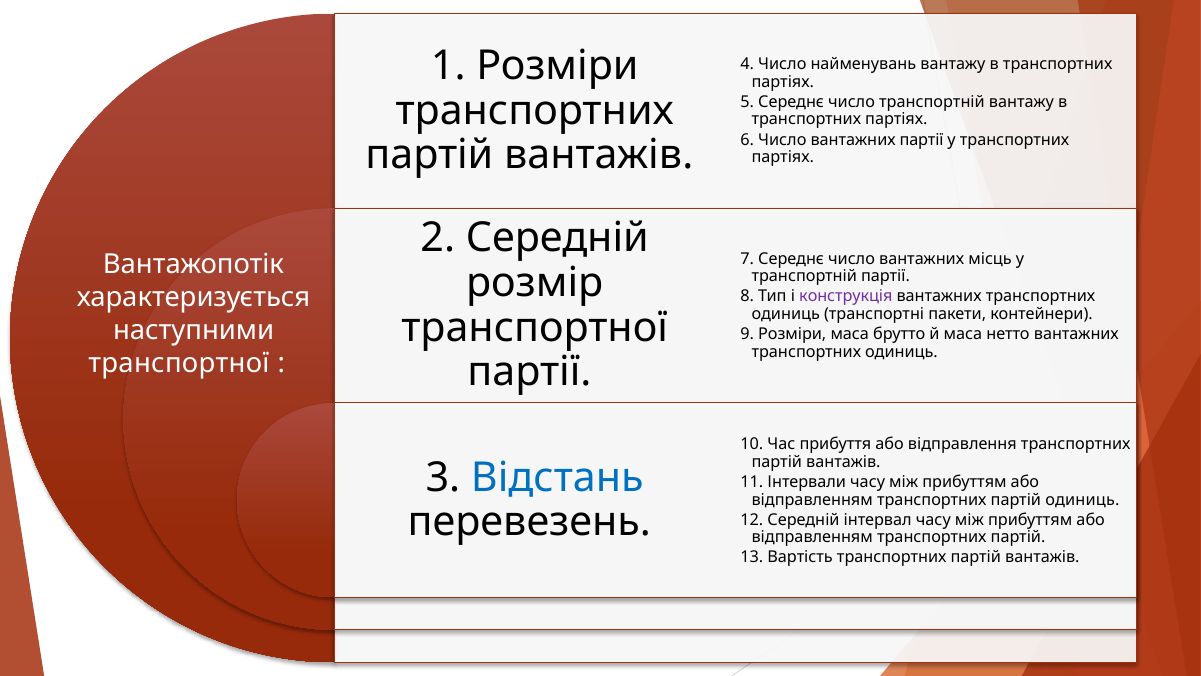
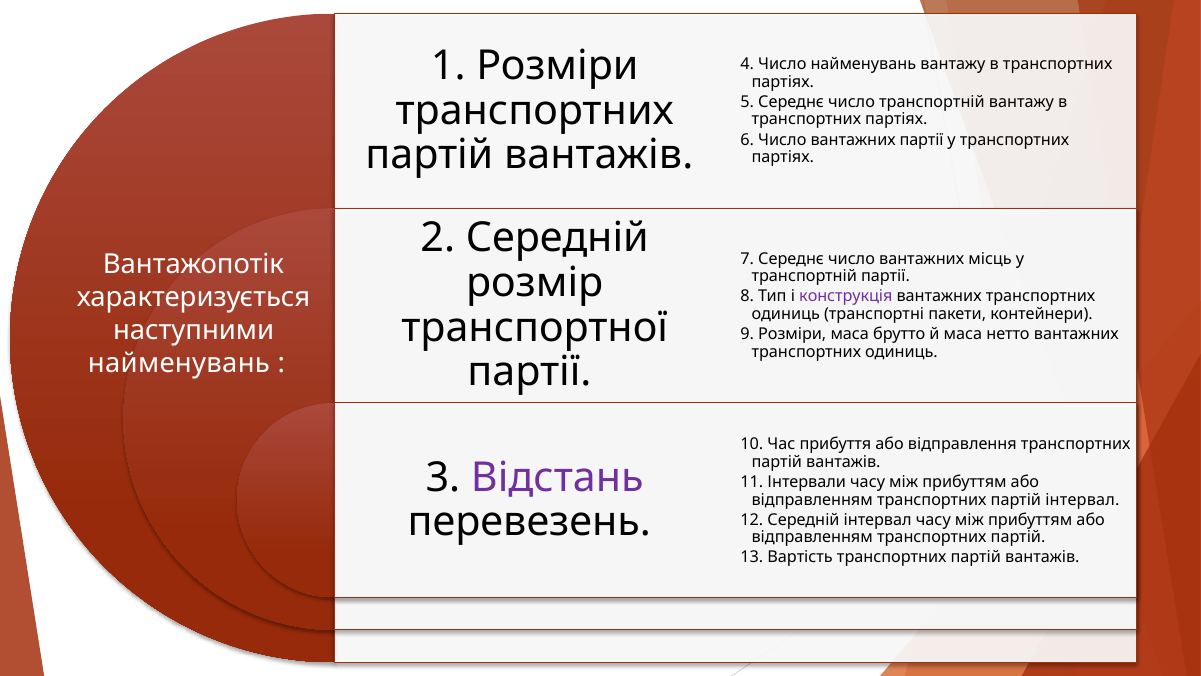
транспортної at (179, 363): транспортної -> найменувань
Відстань colour: blue -> purple
партій одиниць: одиниць -> інтервал
